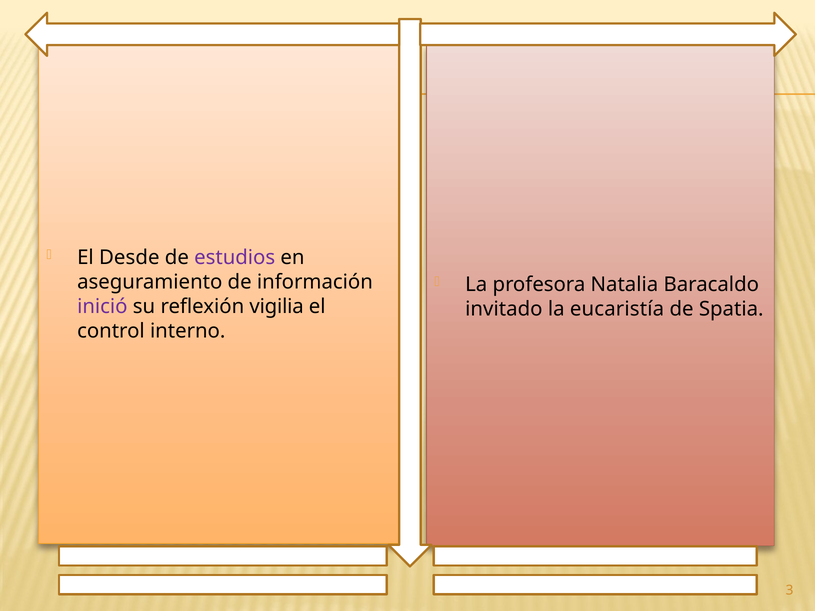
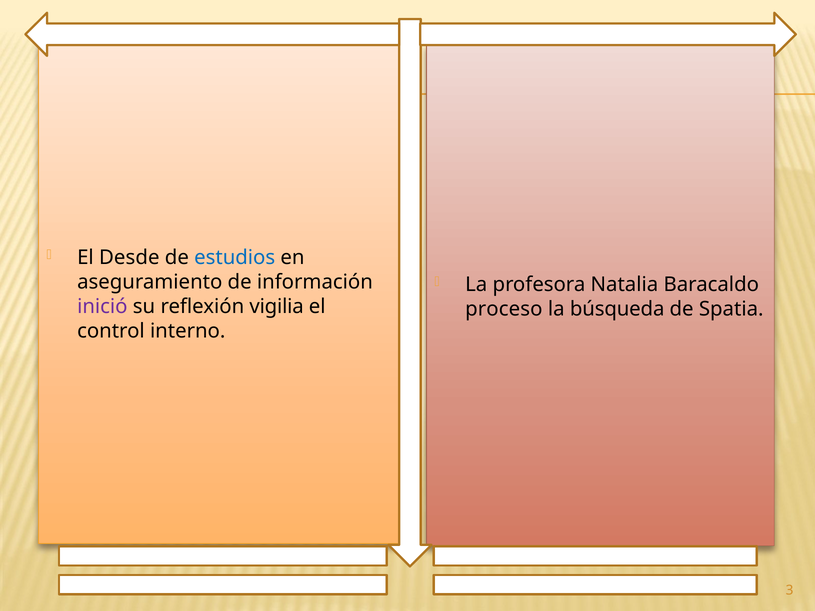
estudios colour: purple -> blue
invitado: invitado -> proceso
eucaristía: eucaristía -> búsqueda
